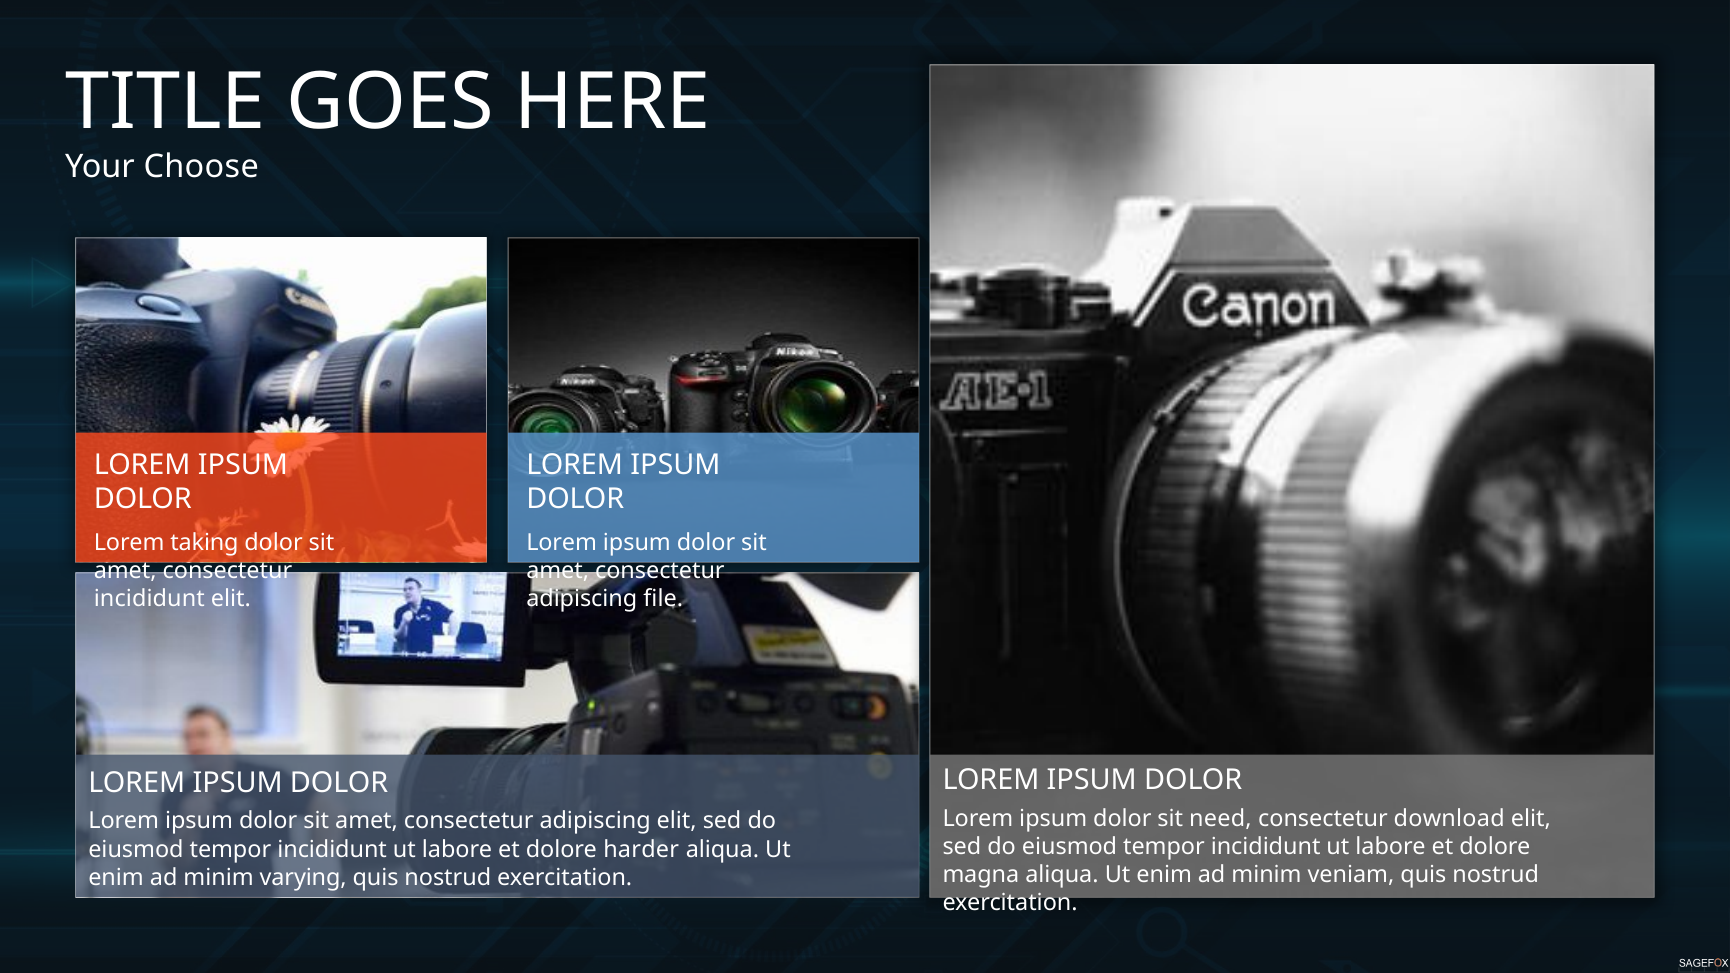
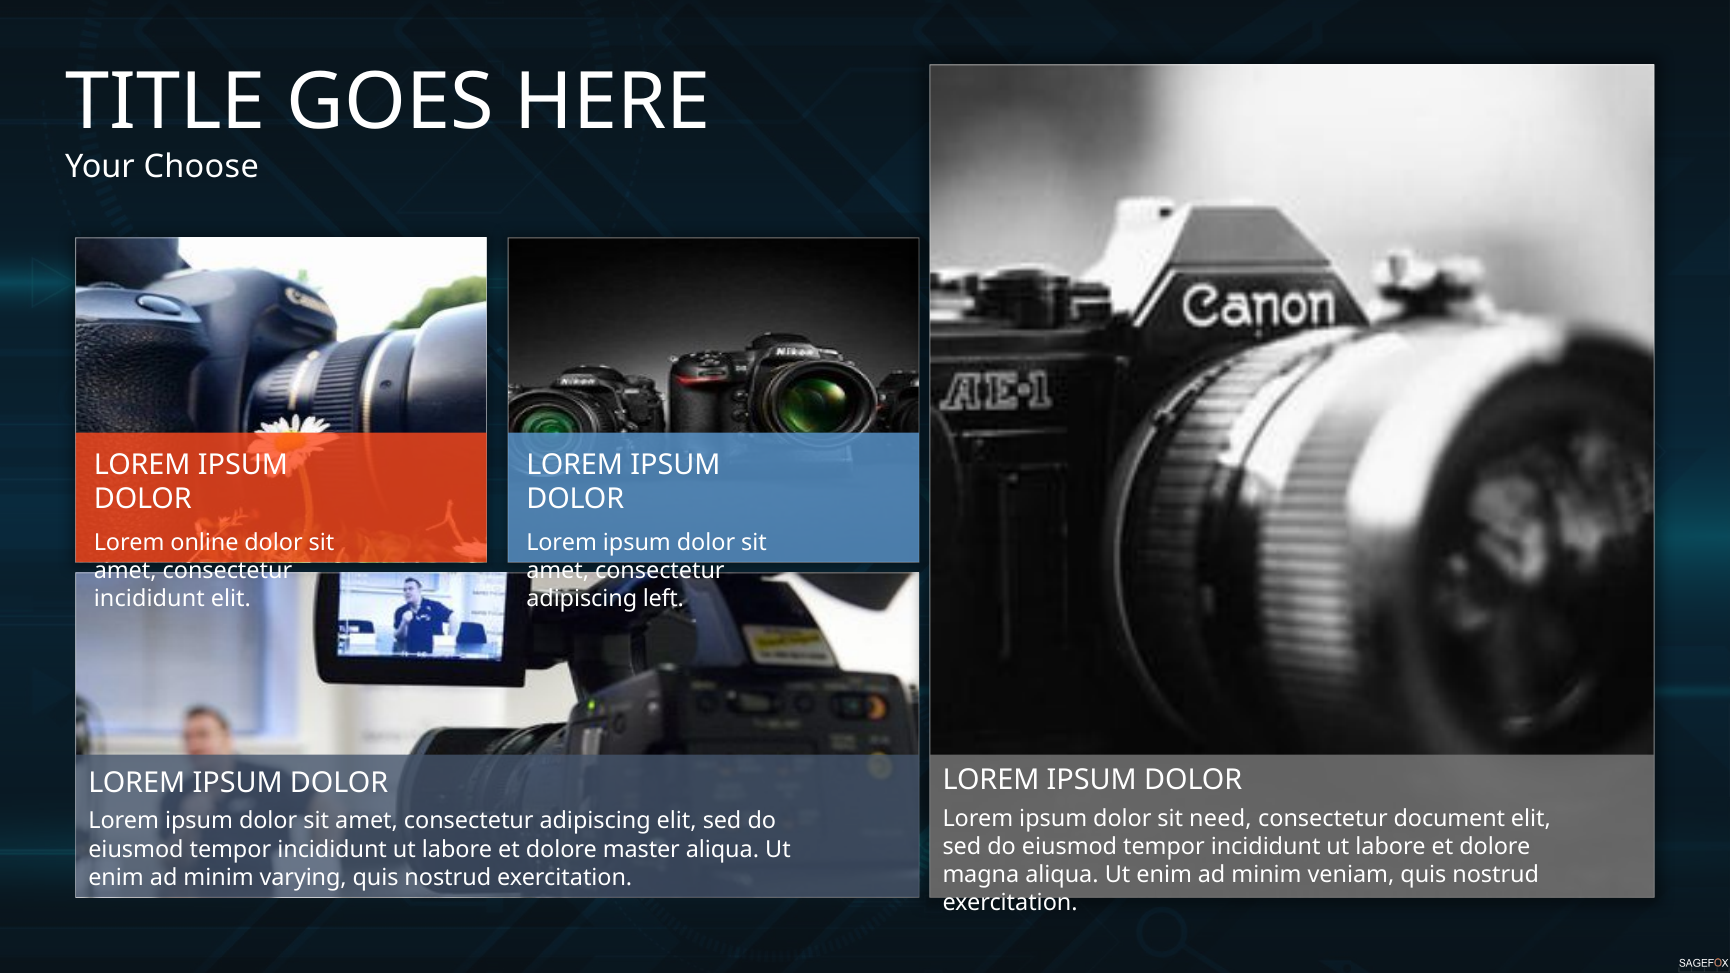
taking: taking -> online
file: file -> left
download: download -> document
harder: harder -> master
